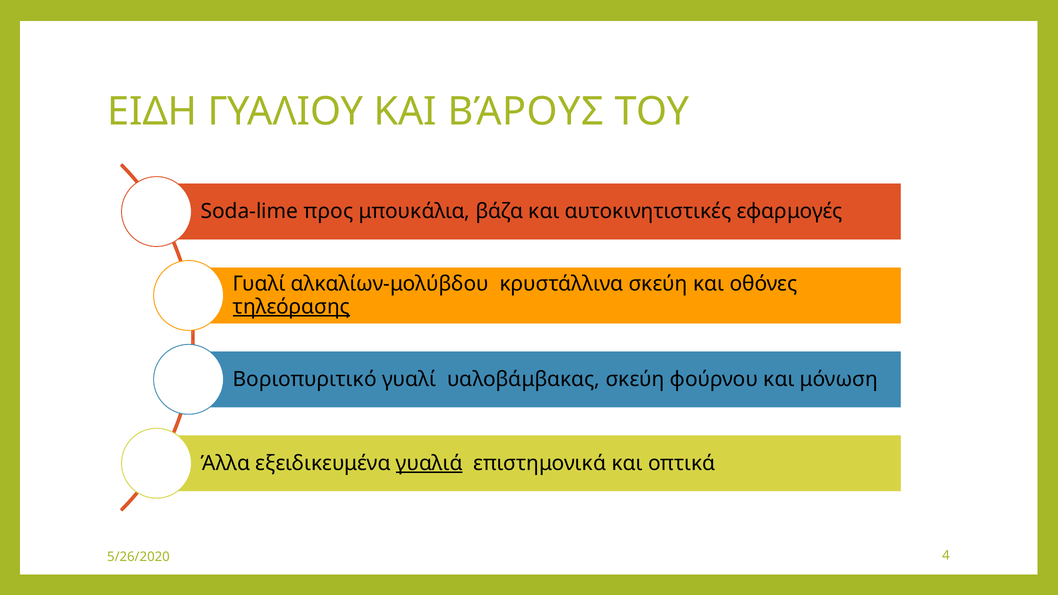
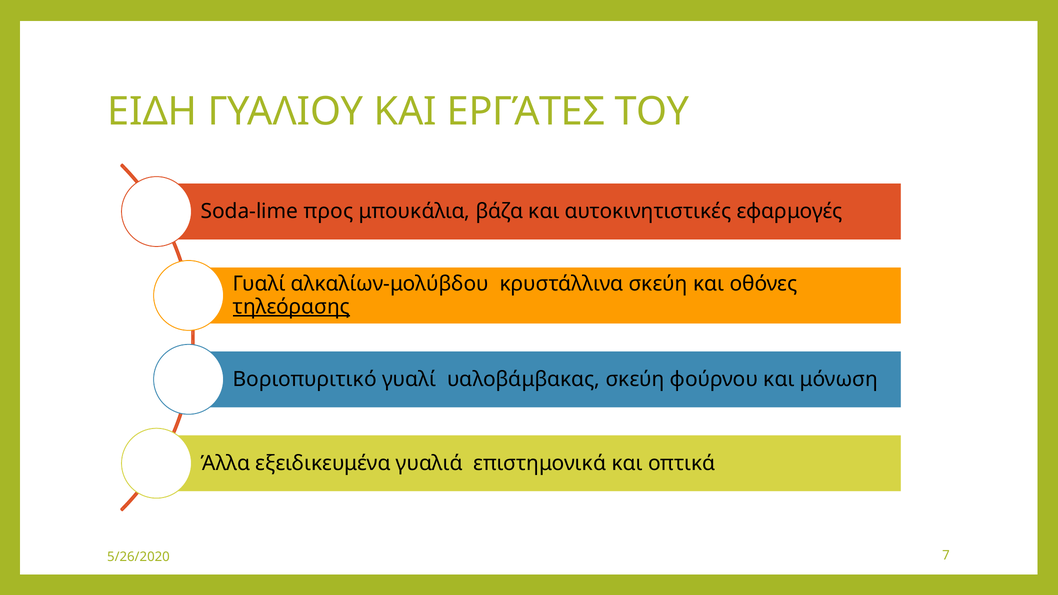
ΒΆΡΟΥΣ: ΒΆΡΟΥΣ -> ΕΡΓΆΤΕΣ
γυαλιά underline: present -> none
4: 4 -> 7
